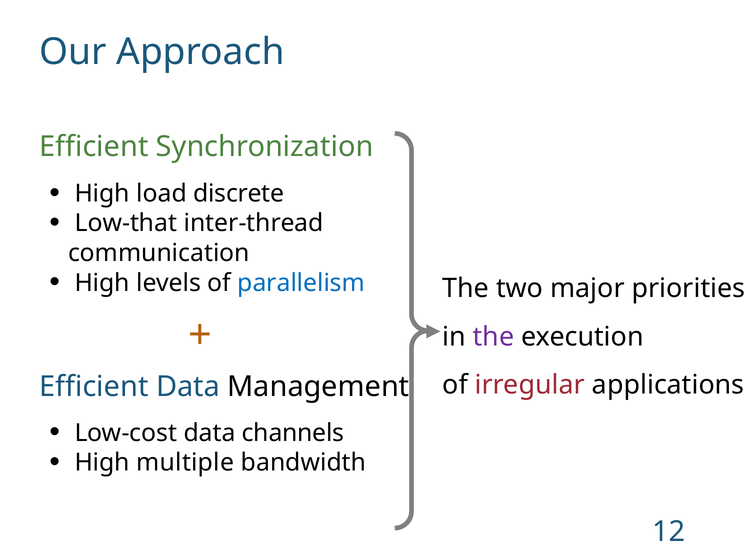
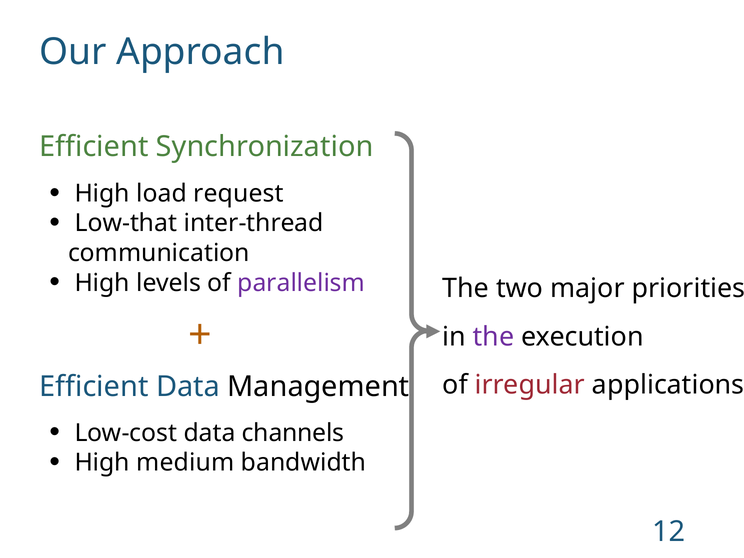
discrete: discrete -> request
parallelism colour: blue -> purple
multiple: multiple -> medium
